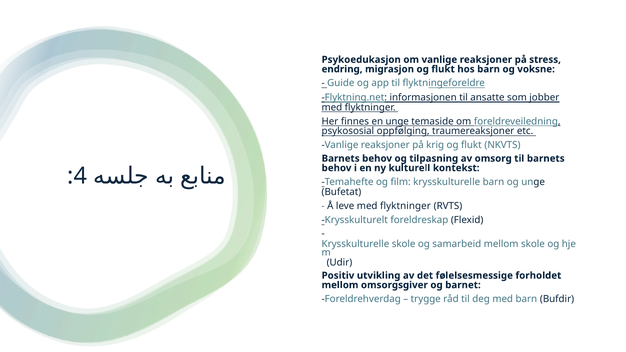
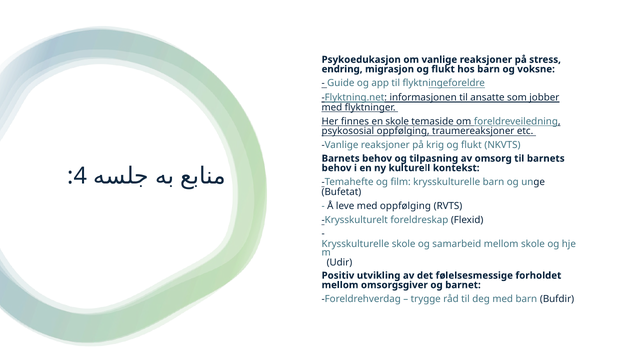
en unge: unge -> skole
leve med flyktninger: flyktninger -> oppfølging
